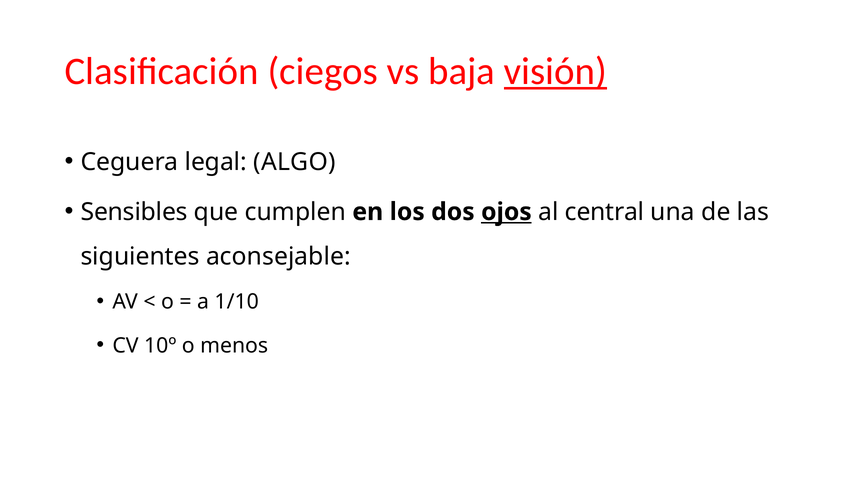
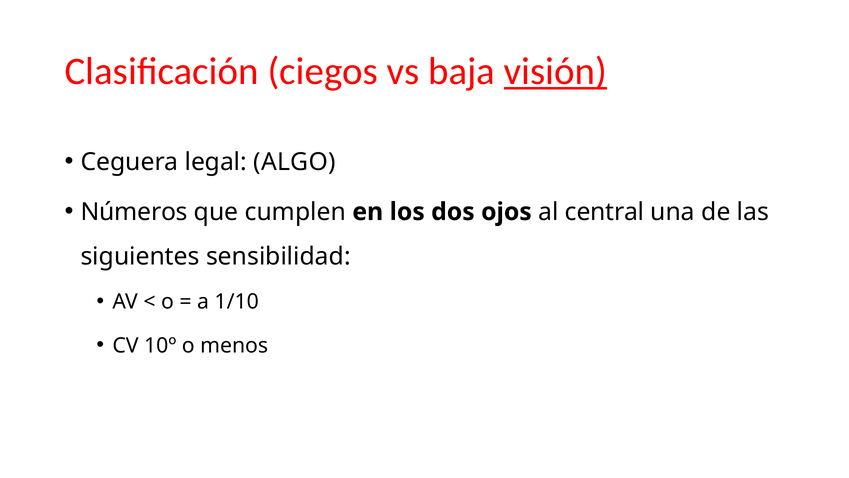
Sensibles: Sensibles -> Números
ojos underline: present -> none
aconsejable: aconsejable -> sensibilidad
